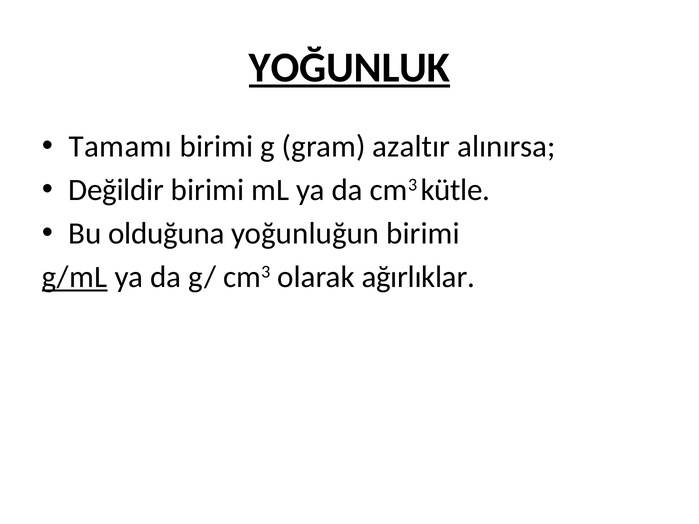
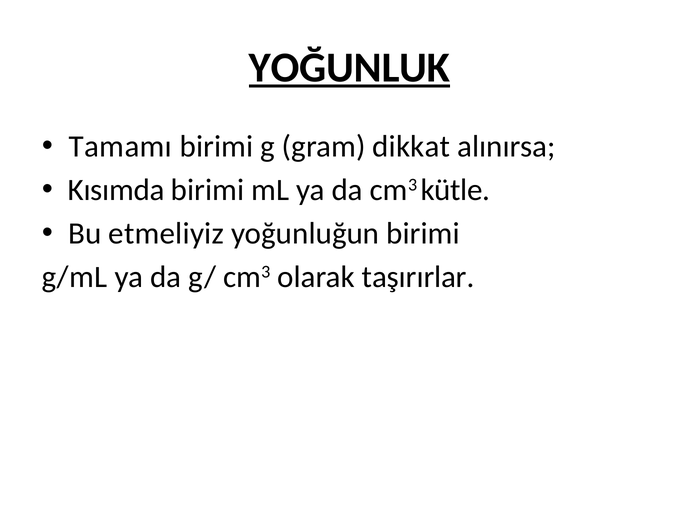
azaltır: azaltır -> dikkat
Değildir: Değildir -> Kısımda
olduğuna: olduğuna -> etmeliyiz
g/mL underline: present -> none
ağırlıklar: ağırlıklar -> taşırırlar
